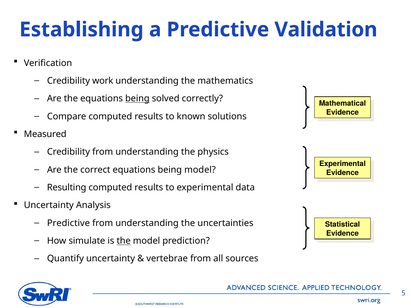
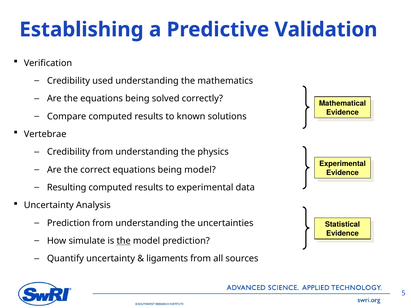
work: work -> used
being at (137, 99) underline: present -> none
Measured: Measured -> Vertebrae
Predictive at (68, 223): Predictive -> Prediction
vertebrae: vertebrae -> ligaments
